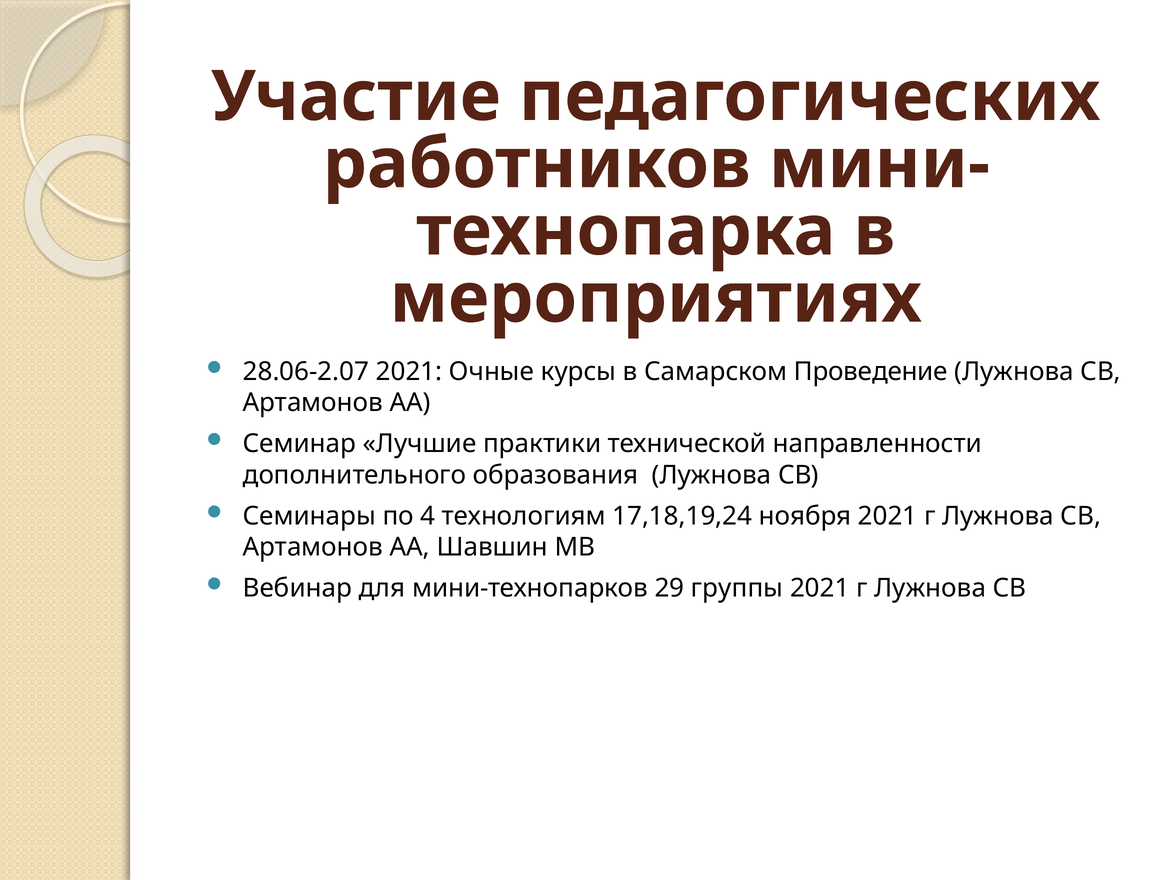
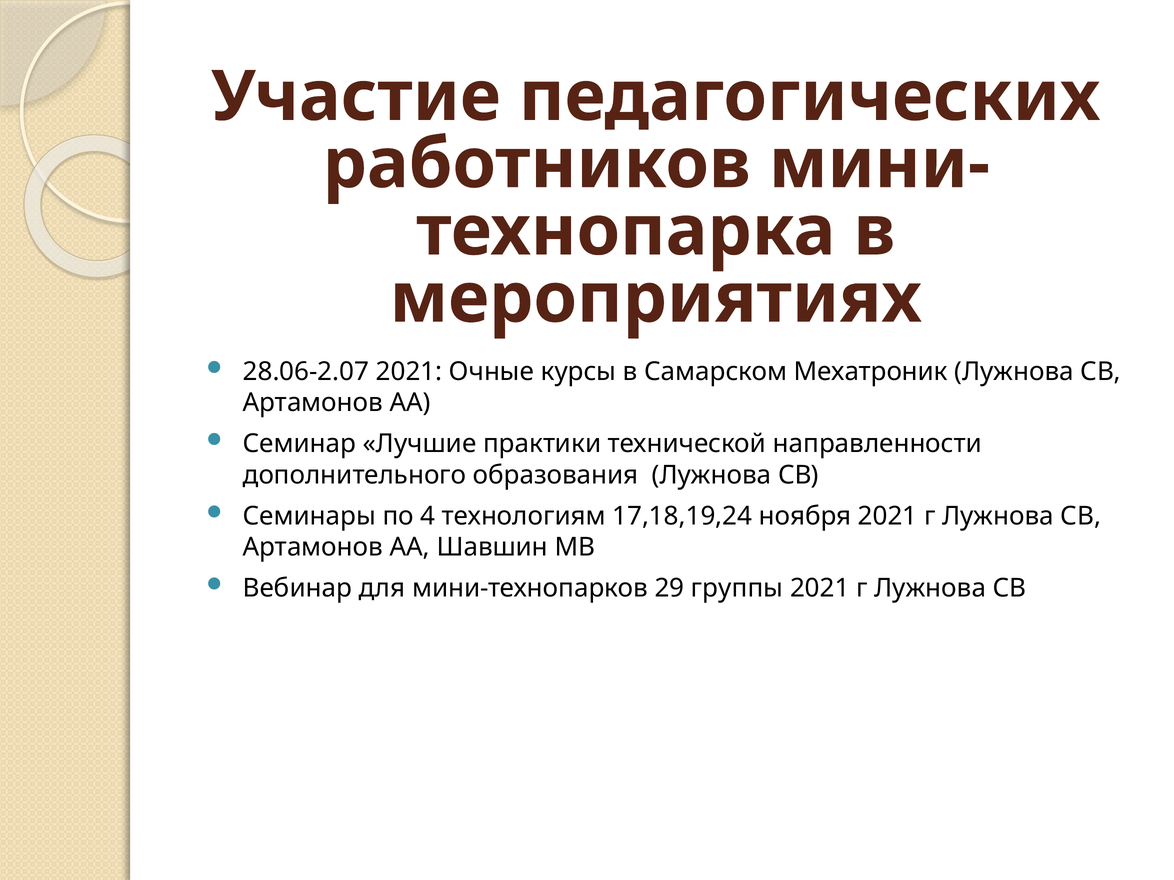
Проведение: Проведение -> Мехатроник
